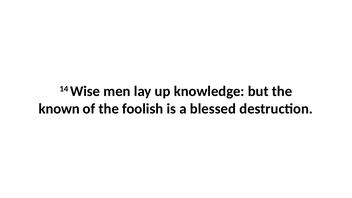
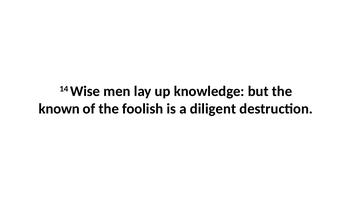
blessed: blessed -> diligent
